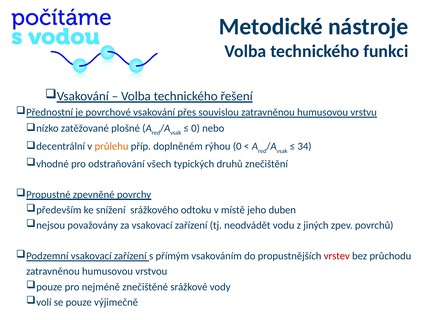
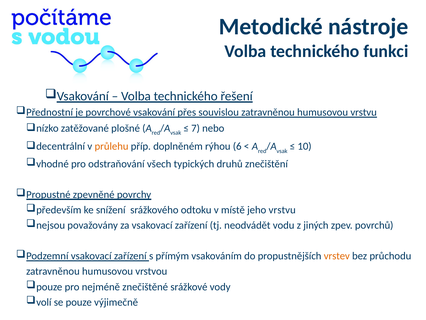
0 at (196, 128): 0 -> 7
rýhou 0: 0 -> 6
34: 34 -> 10
jeho duben: duben -> vrstvu
vrstev colour: red -> orange
